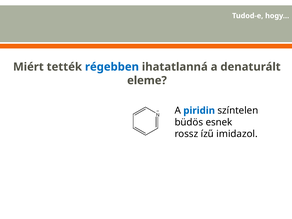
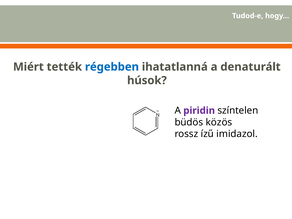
eleme: eleme -> húsok
piridin colour: blue -> purple
esnek: esnek -> közös
